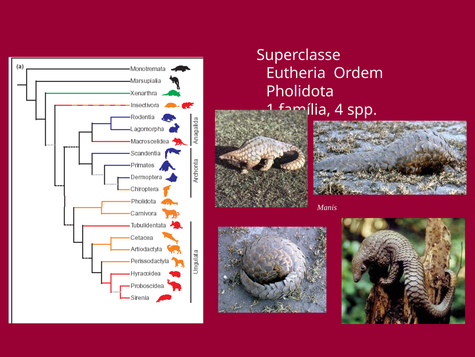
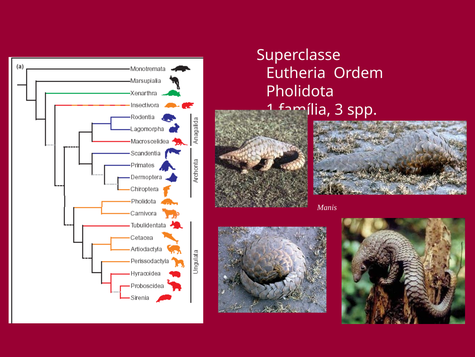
4: 4 -> 3
